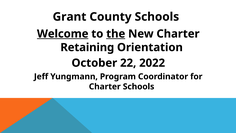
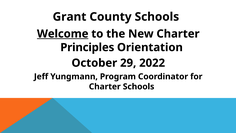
the underline: present -> none
Retaining: Retaining -> Principles
22: 22 -> 29
